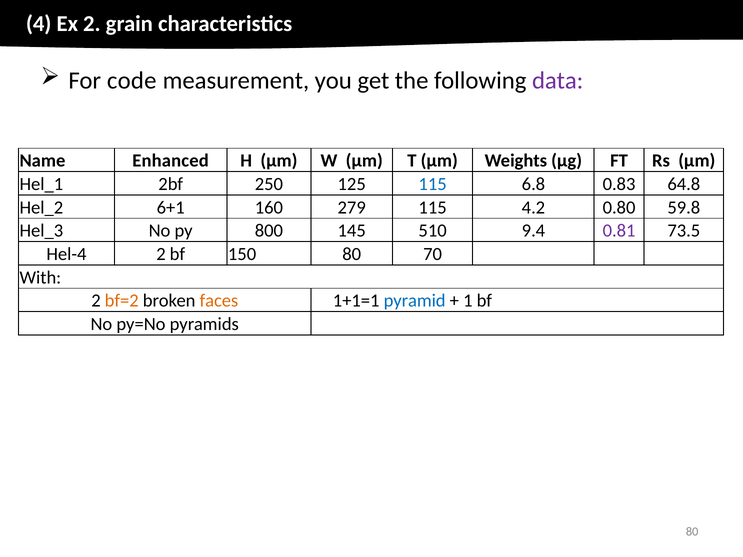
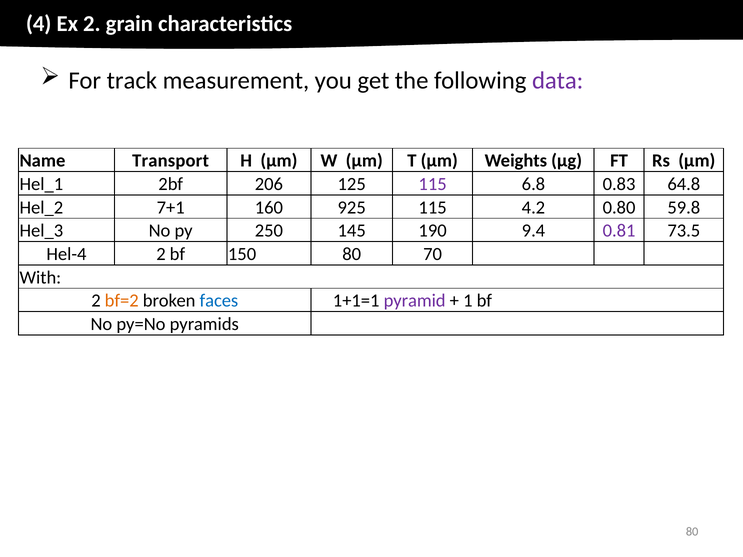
code: code -> track
Enhanced: Enhanced -> Transport
250: 250 -> 206
115 at (433, 184) colour: blue -> purple
6+1: 6+1 -> 7+1
279: 279 -> 925
800: 800 -> 250
510: 510 -> 190
faces colour: orange -> blue
pyramid colour: blue -> purple
